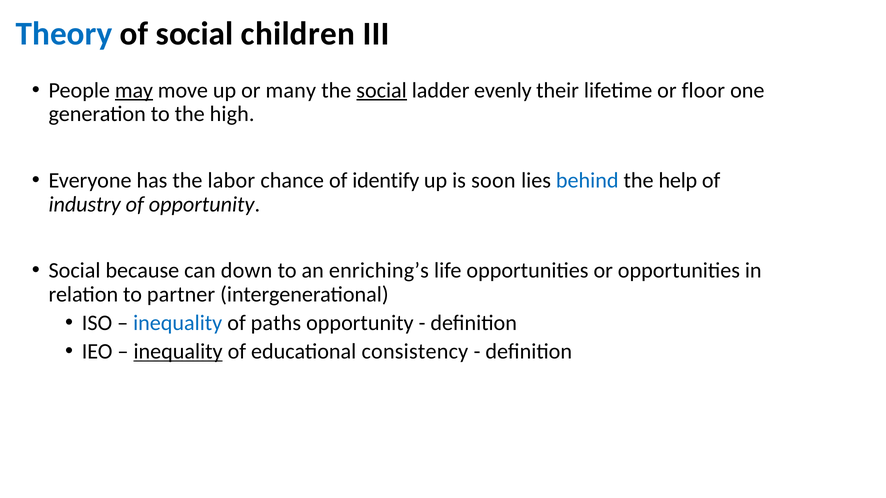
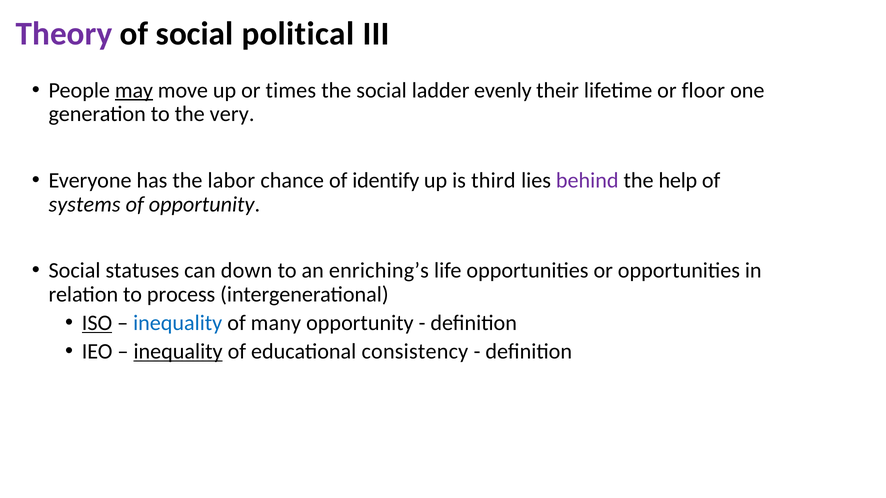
Theory colour: blue -> purple
children: children -> political
many: many -> times
social at (382, 90) underline: present -> none
high: high -> very
soon: soon -> third
behind colour: blue -> purple
industry: industry -> systems
because: because -> statuses
partner: partner -> process
ISO underline: none -> present
paths: paths -> many
